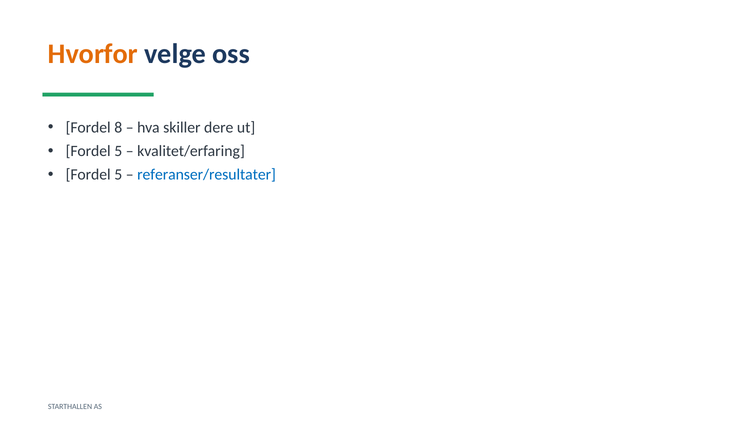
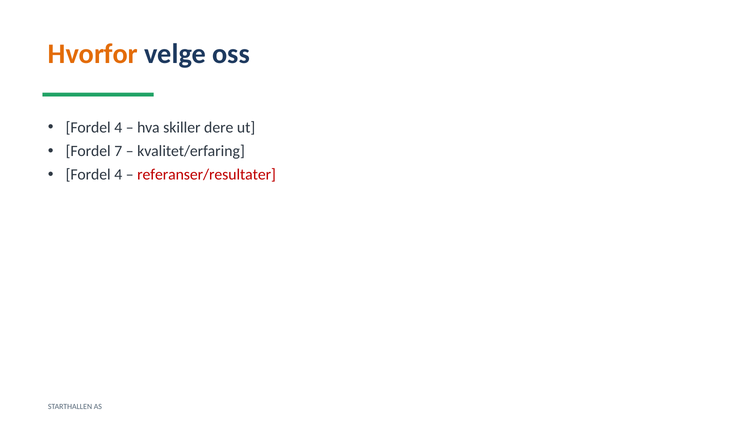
8 at (118, 128): 8 -> 4
5 at (118, 151): 5 -> 7
5 at (118, 175): 5 -> 4
referanser/resultater colour: blue -> red
